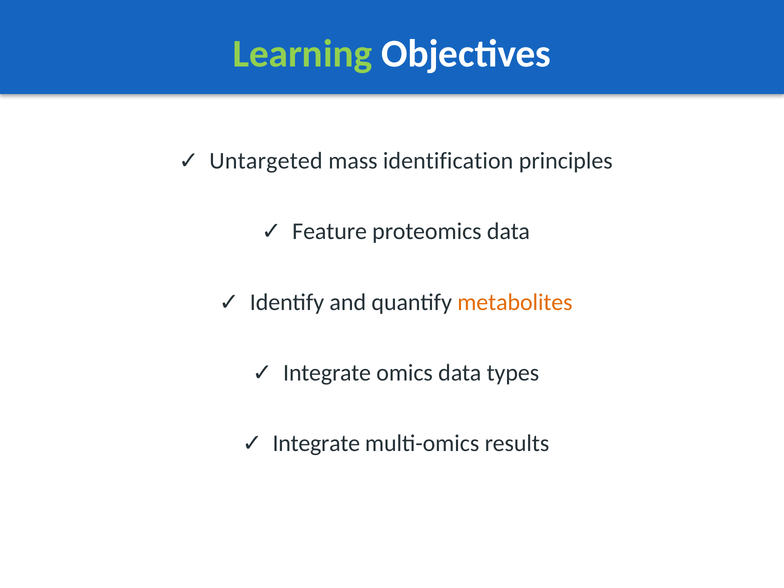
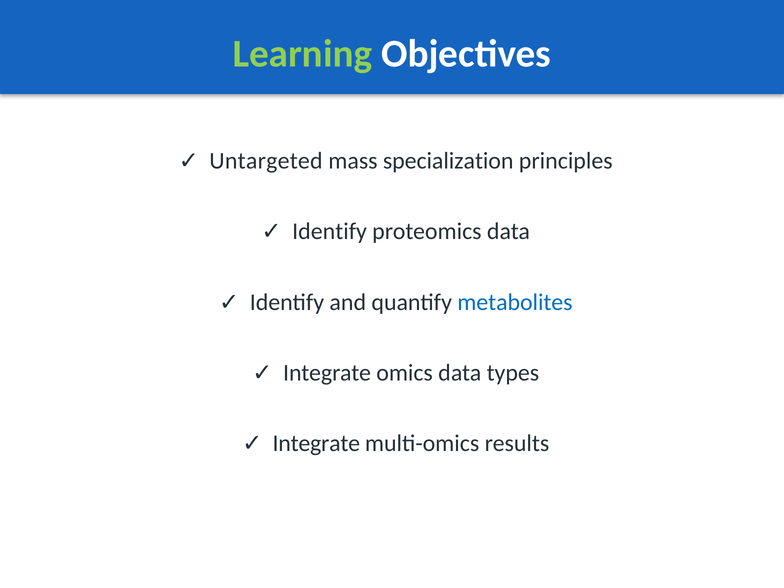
identification: identification -> specialization
Feature at (330, 232): Feature -> Identify
metabolites colour: orange -> blue
